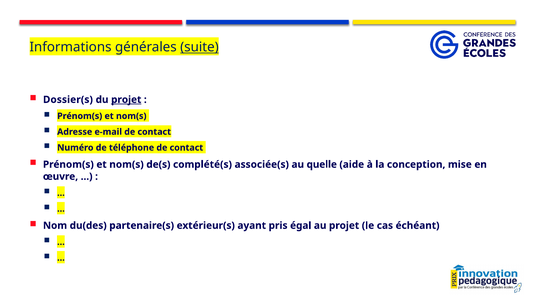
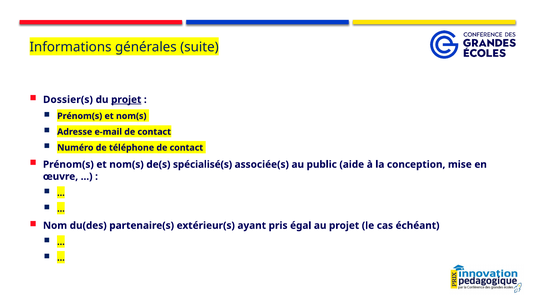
suite underline: present -> none
complété(s: complété(s -> spécialisé(s
quelle: quelle -> public
